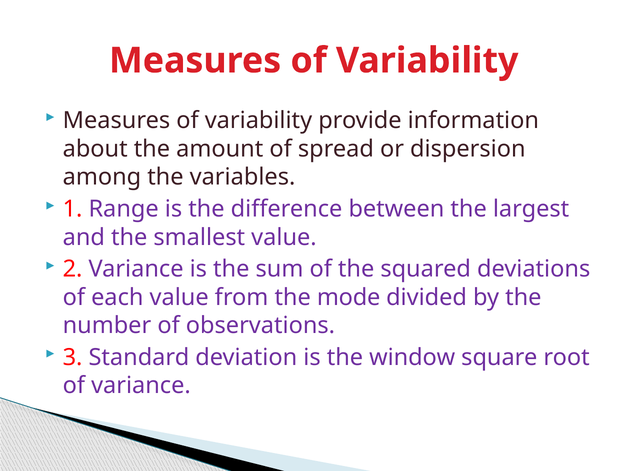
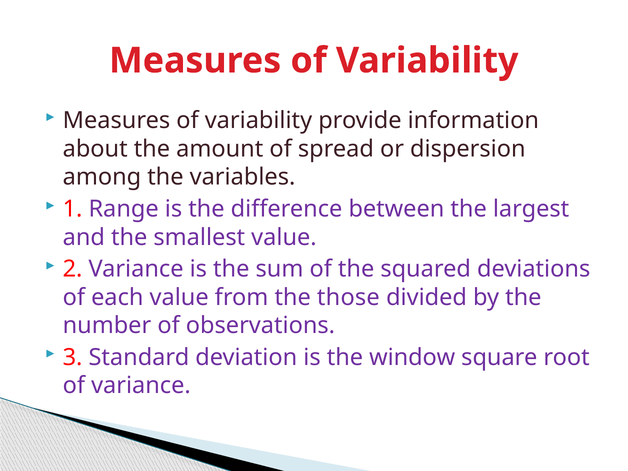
mode: mode -> those
